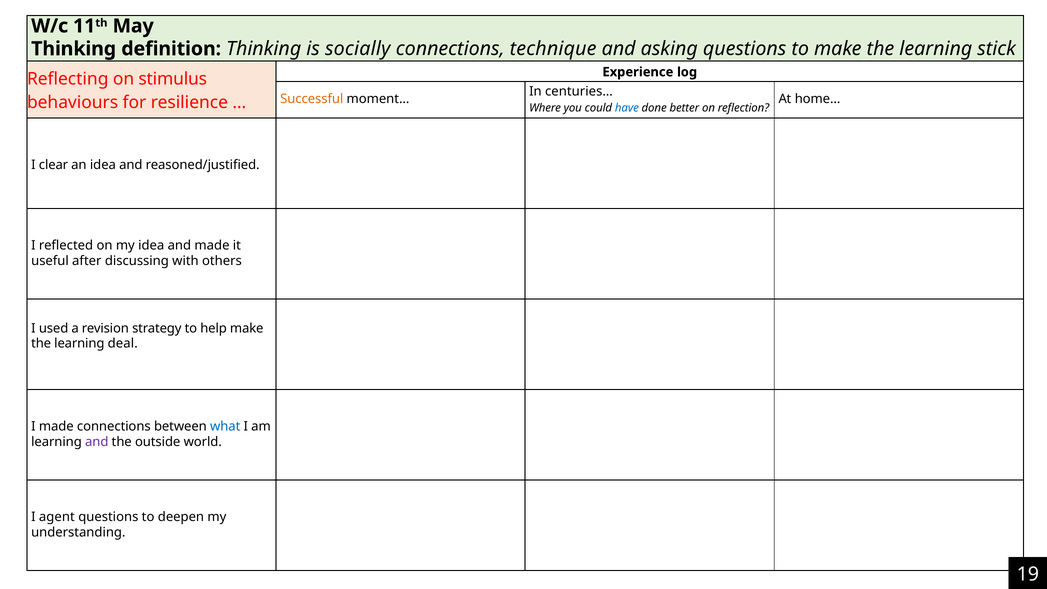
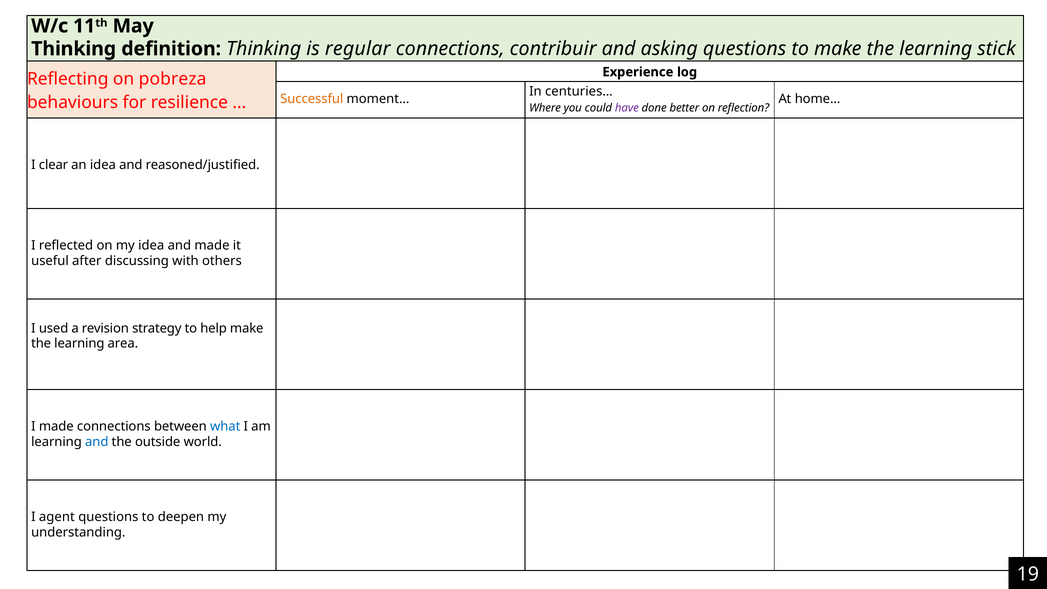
socially: socially -> regular
technique: technique -> contribuir
stimulus: stimulus -> pobreza
have colour: blue -> purple
deal: deal -> area
and at (97, 442) colour: purple -> blue
